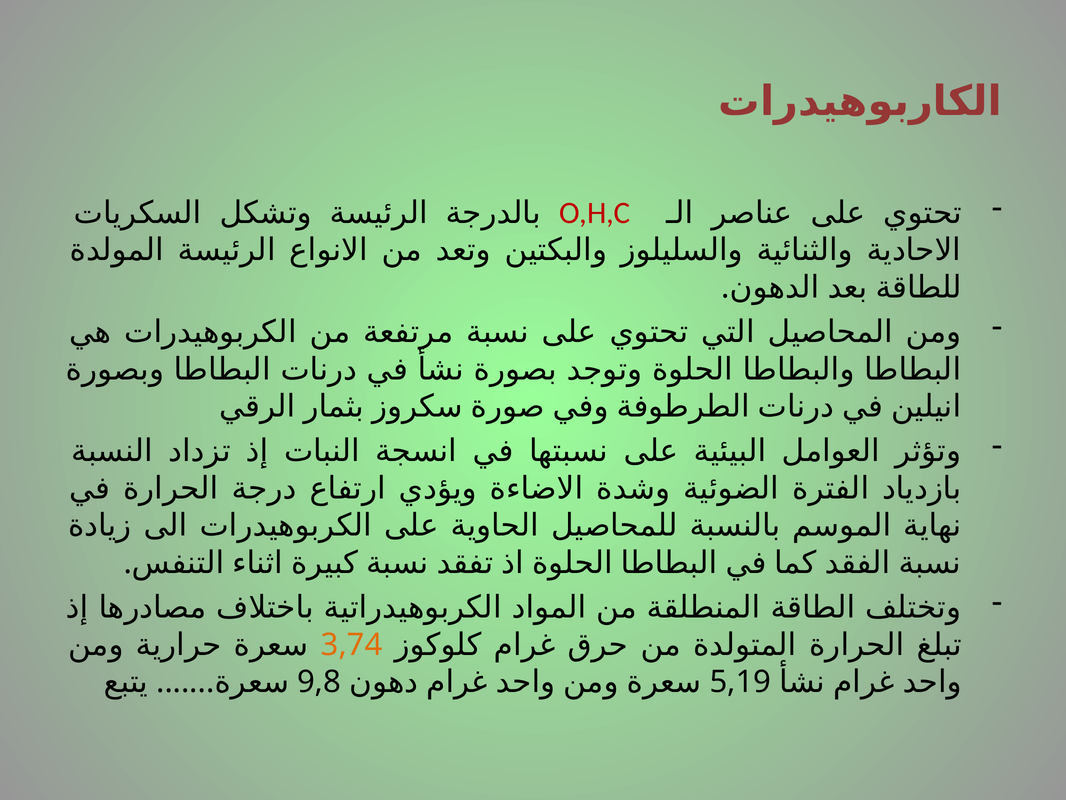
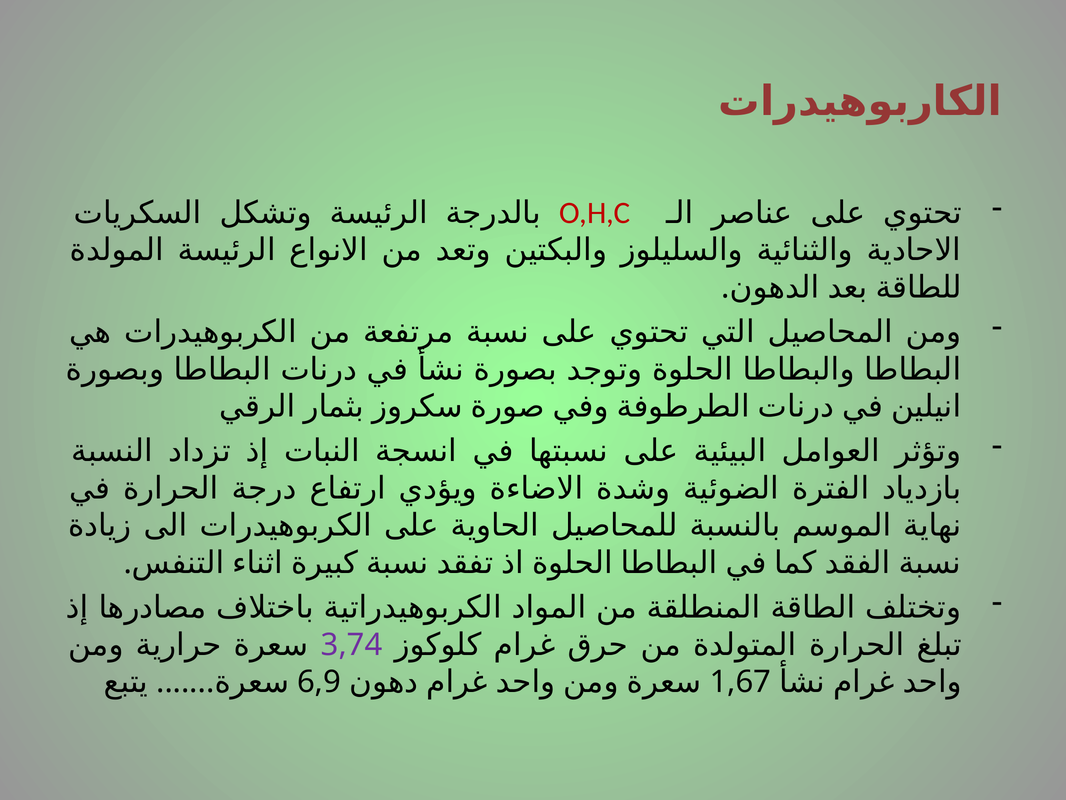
3,74 colour: orange -> purple
9,8: 9,8 -> 6,9
5,19: 5,19 -> 1,67
